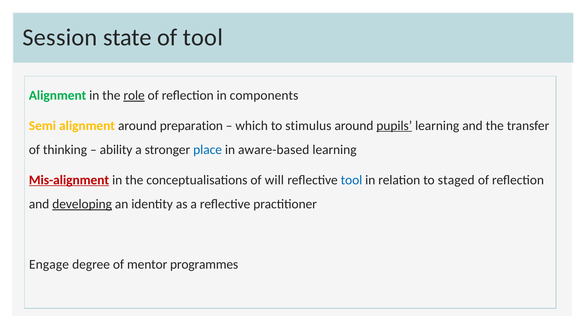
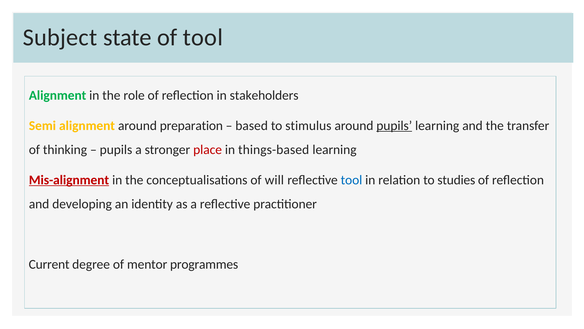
Session: Session -> Subject
role underline: present -> none
components: components -> stakeholders
which: which -> based
ability at (116, 149): ability -> pupils
place colour: blue -> red
aware-based: aware-based -> things-based
staged: staged -> studies
developing underline: present -> none
Engage: Engage -> Current
